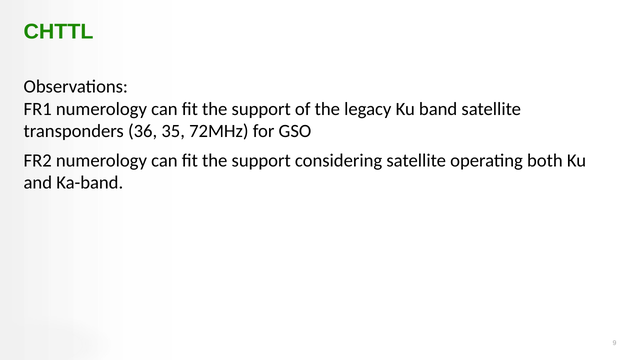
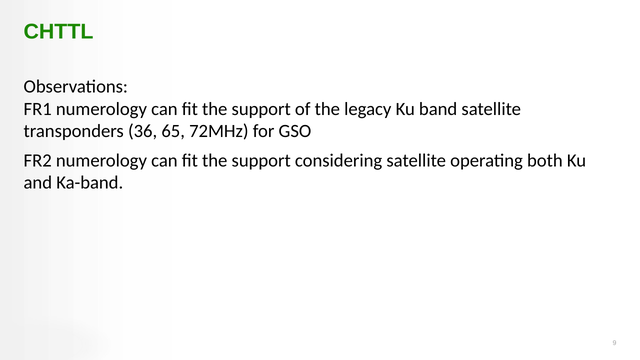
35: 35 -> 65
